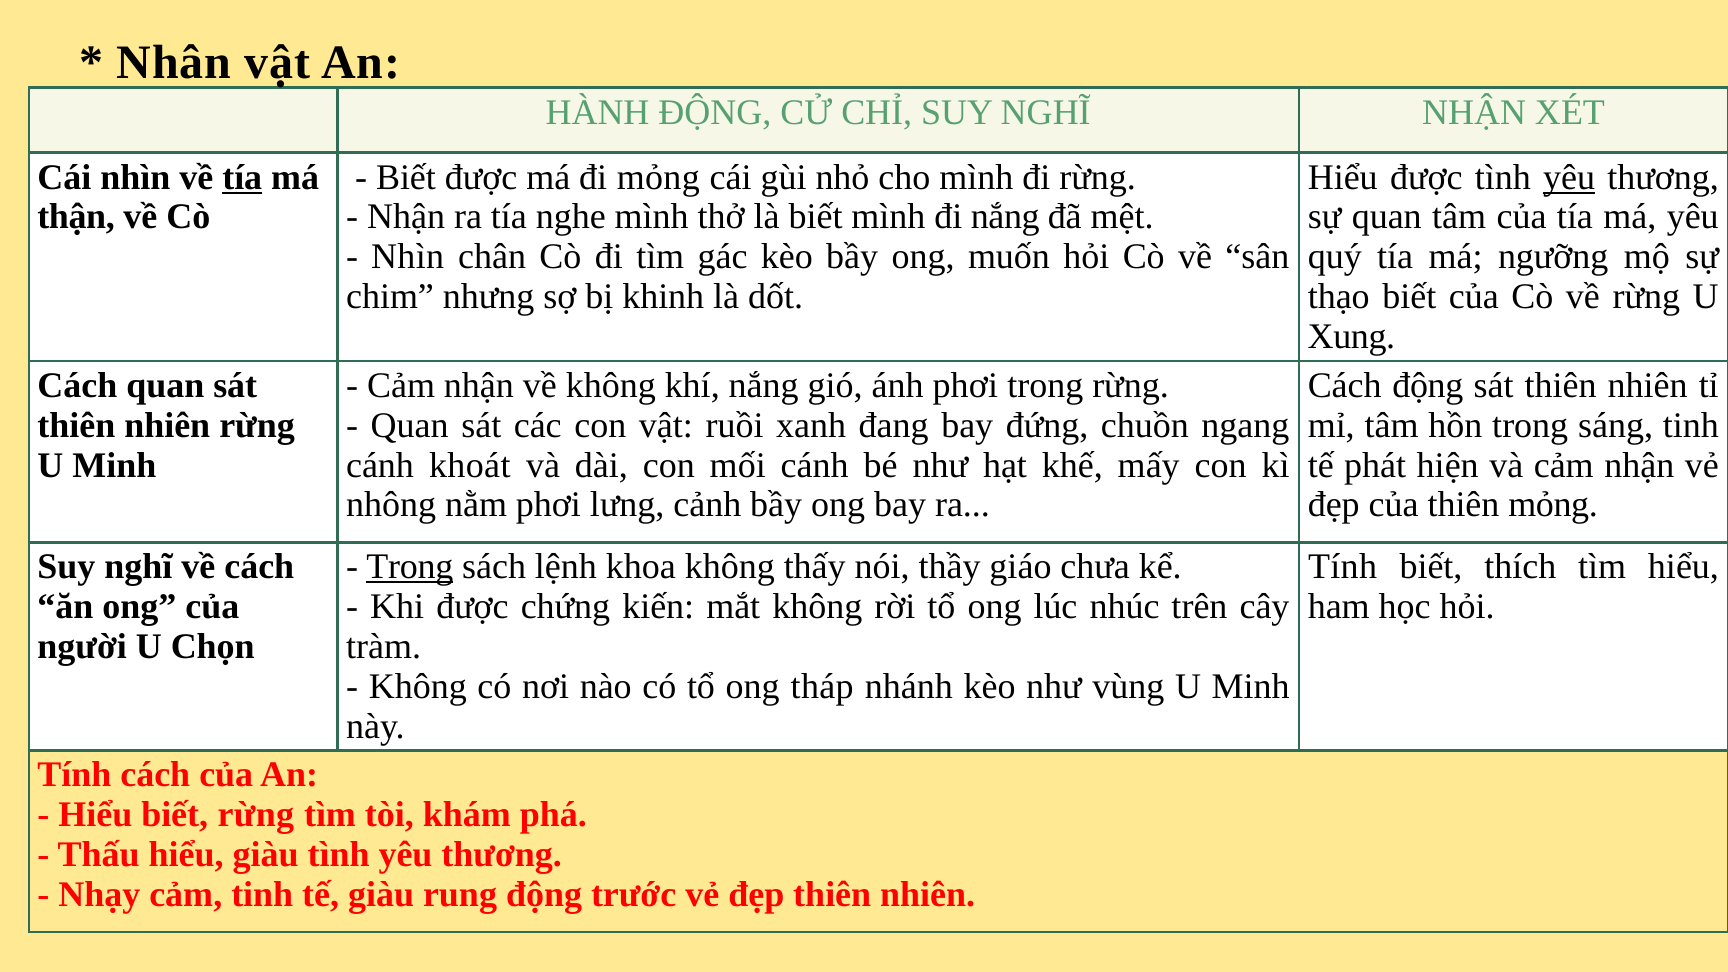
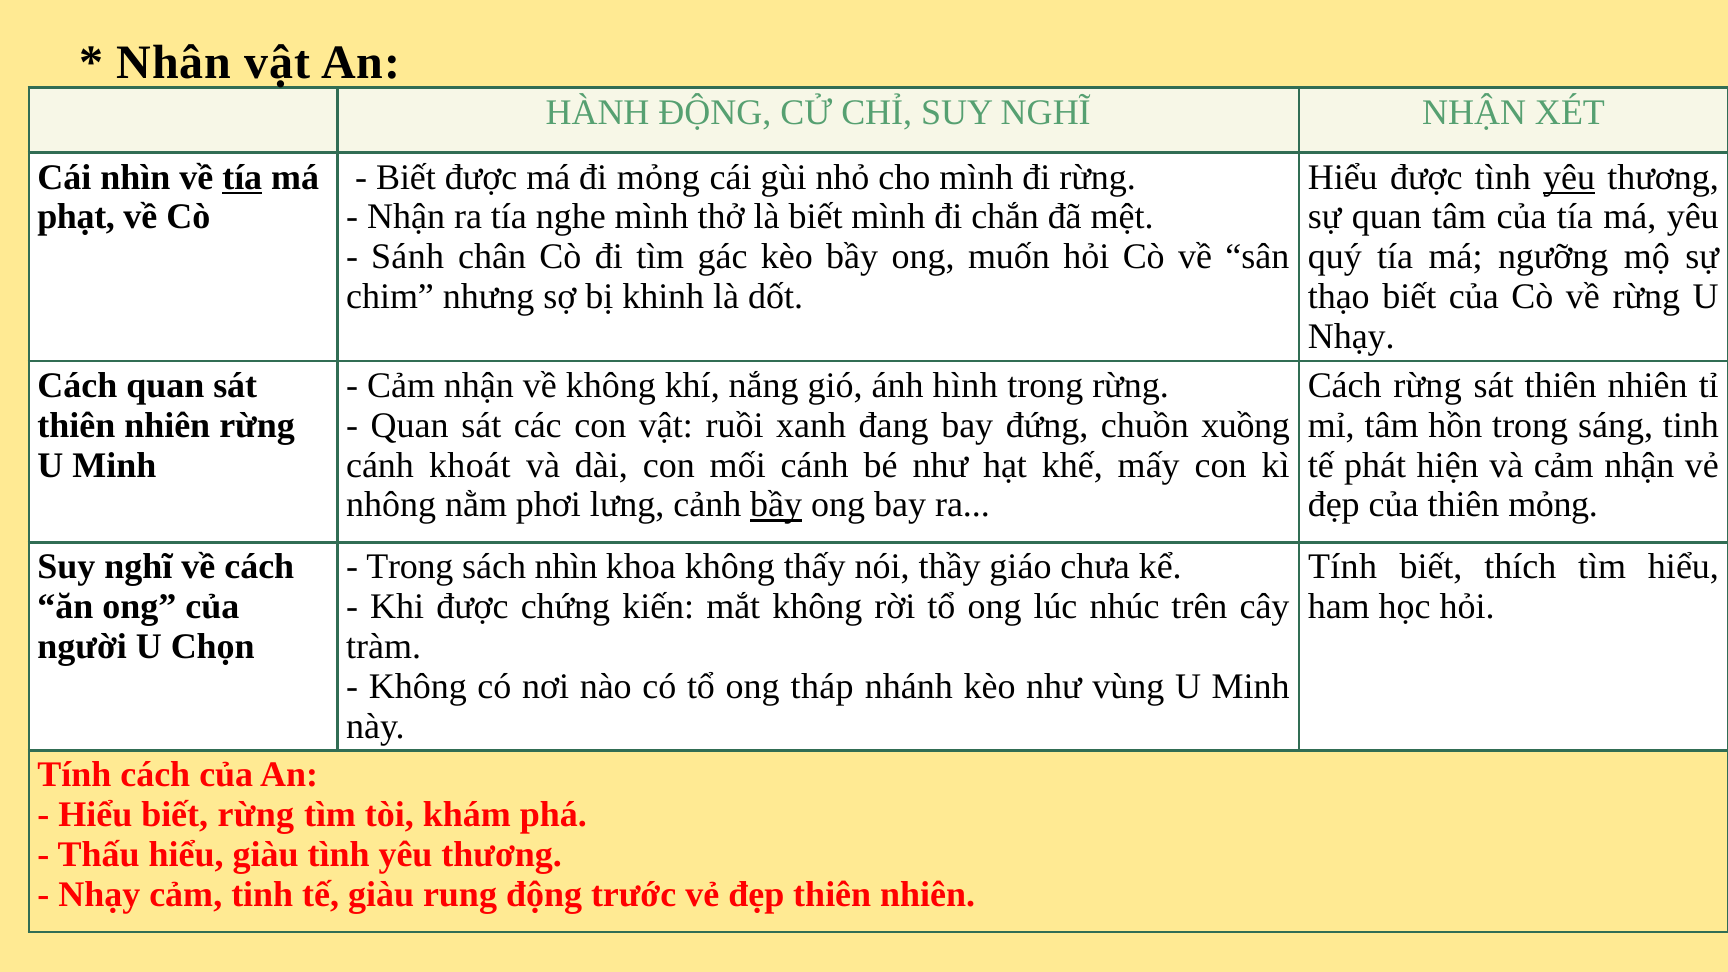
thận: thận -> phạt
đi nắng: nắng -> chắn
Nhìn at (408, 257): Nhìn -> Sánh
Xung at (1351, 337): Xung -> Nhạy
ánh phơi: phơi -> hình
Cách động: động -> rừng
ngang: ngang -> xuồng
bầy at (776, 505) underline: none -> present
Trong at (410, 567) underline: present -> none
sách lệnh: lệnh -> nhìn
